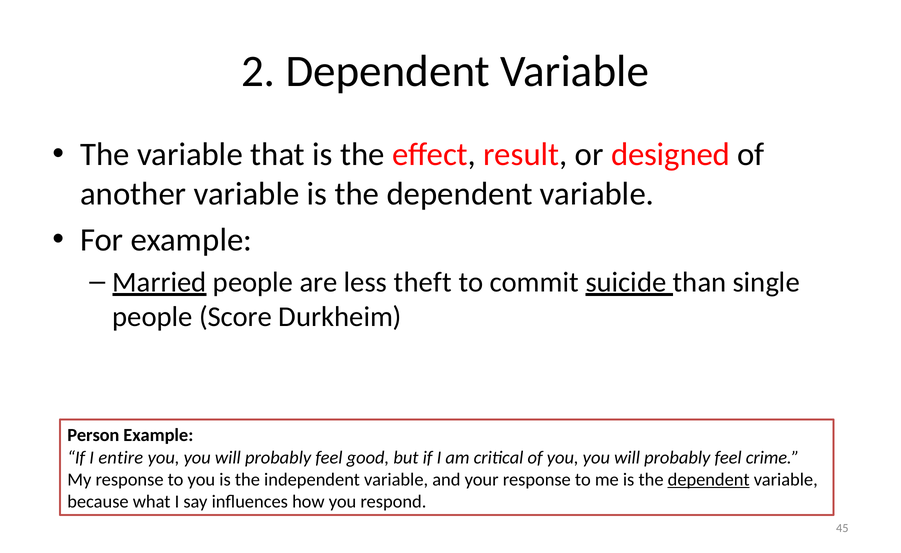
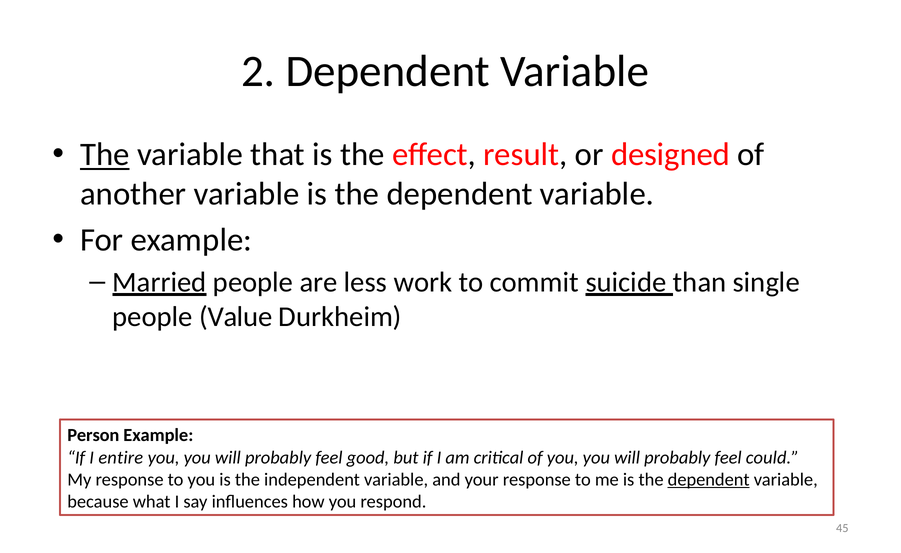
The at (105, 155) underline: none -> present
theft: theft -> work
Score: Score -> Value
crime: crime -> could
